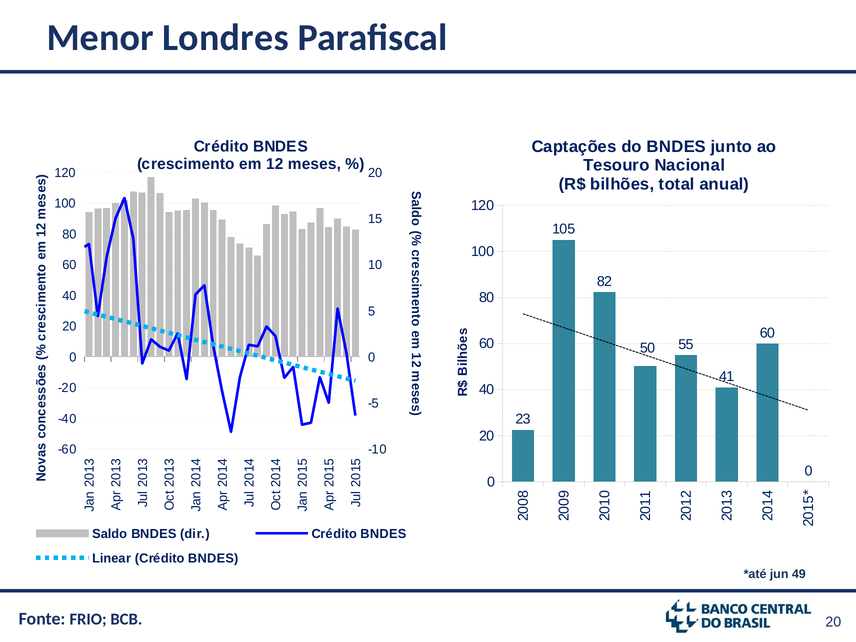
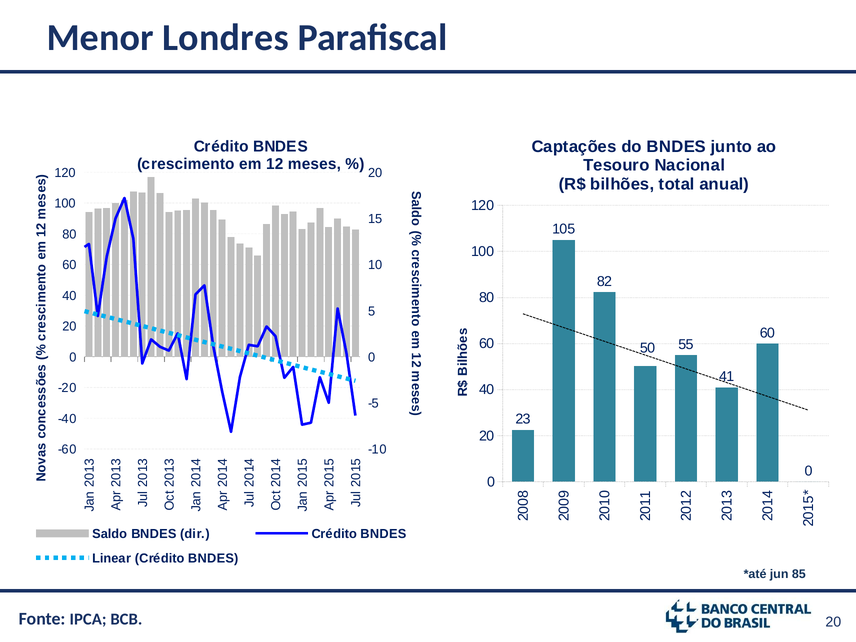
49: 49 -> 85
FRIO: FRIO -> IPCA
